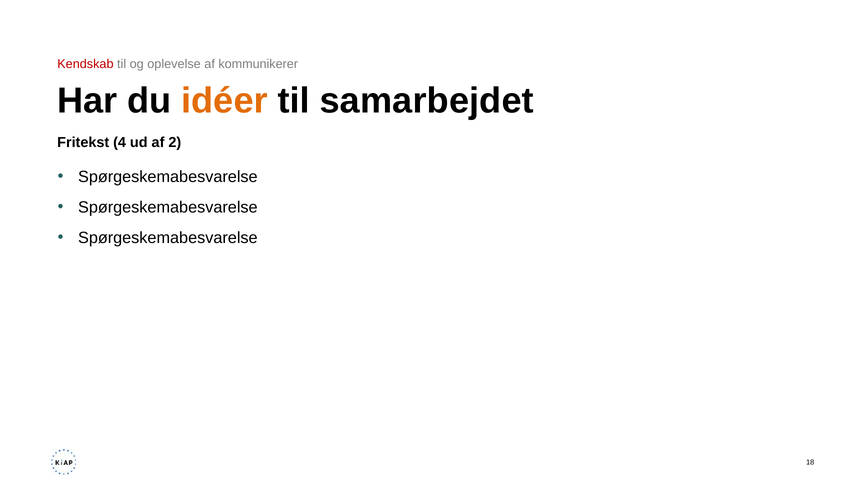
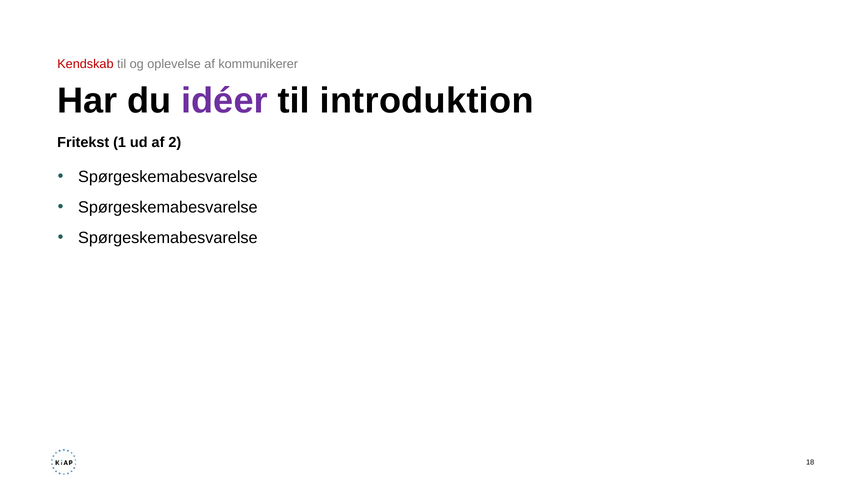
idéer colour: orange -> purple
samarbejdet: samarbejdet -> introduktion
4: 4 -> 1
